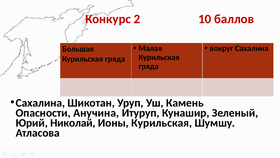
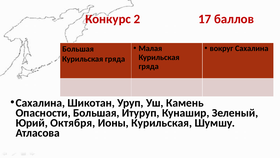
10: 10 -> 17
Опасности Анучина: Анучина -> Большая
Николай: Николай -> Октября
